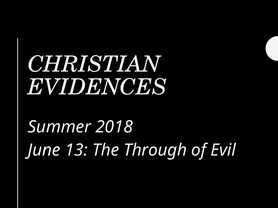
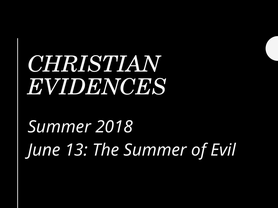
The Through: Through -> Summer
